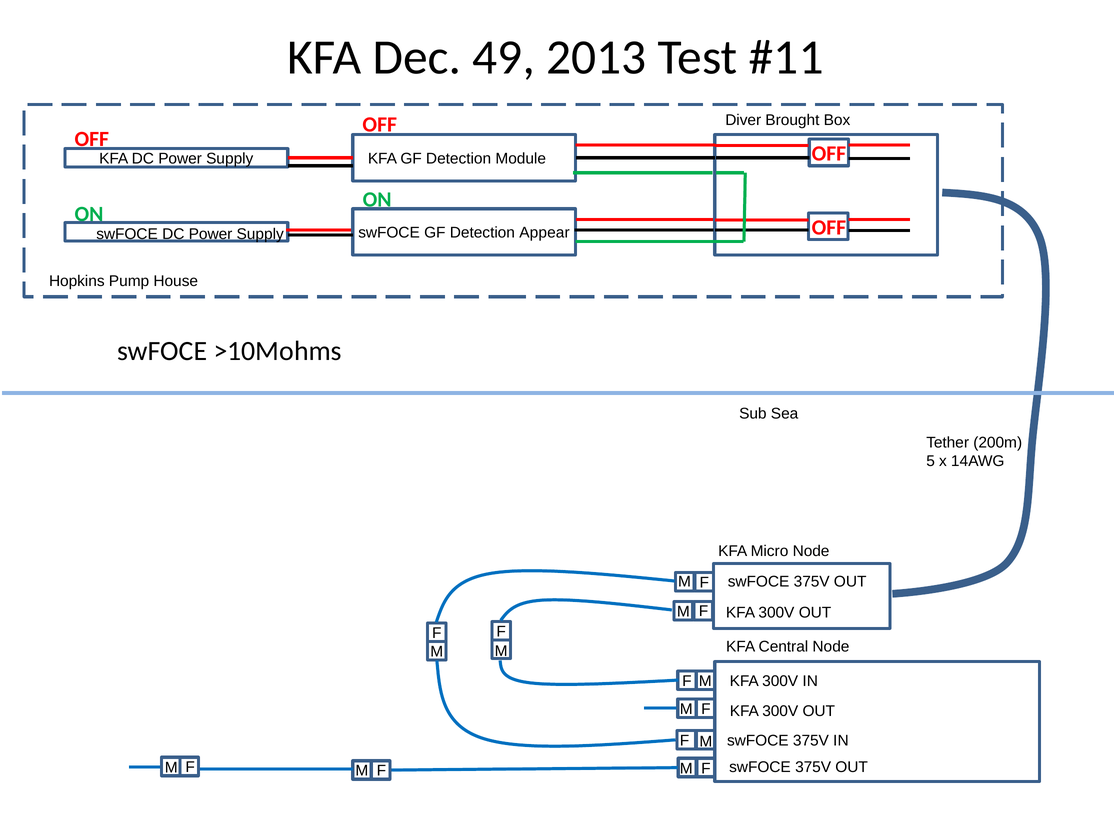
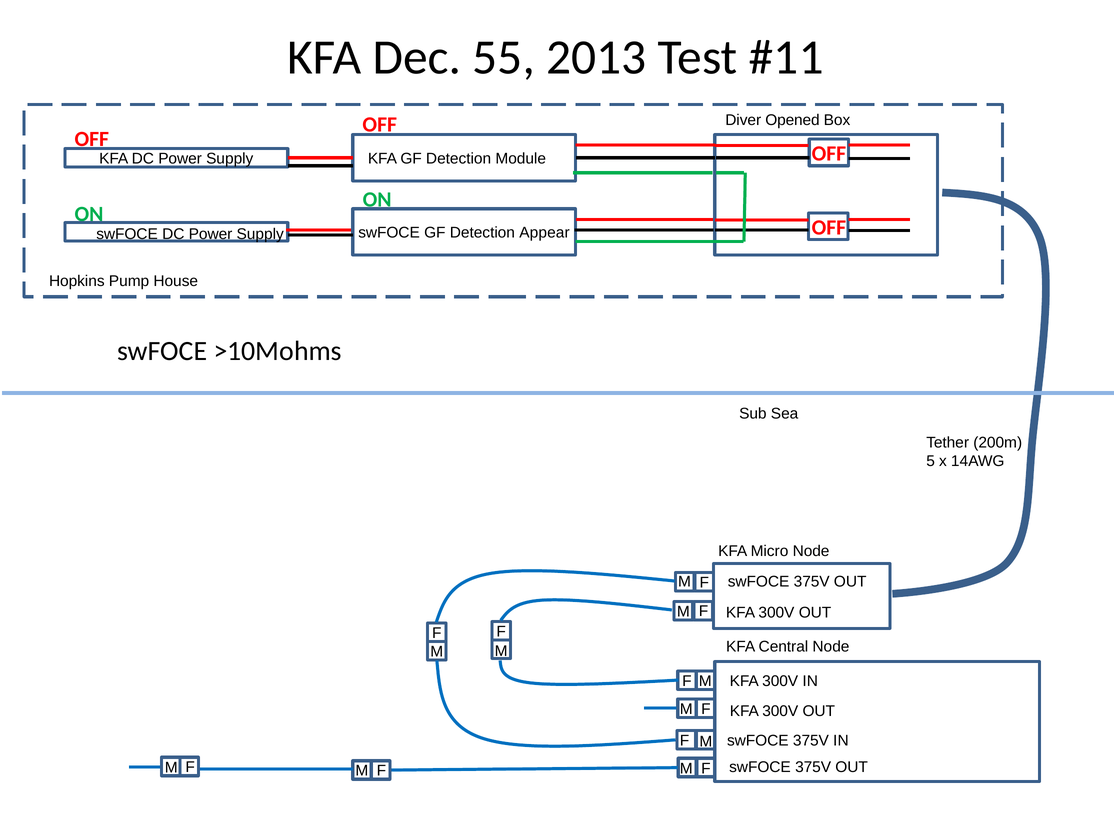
49: 49 -> 55
Brought: Brought -> Opened
